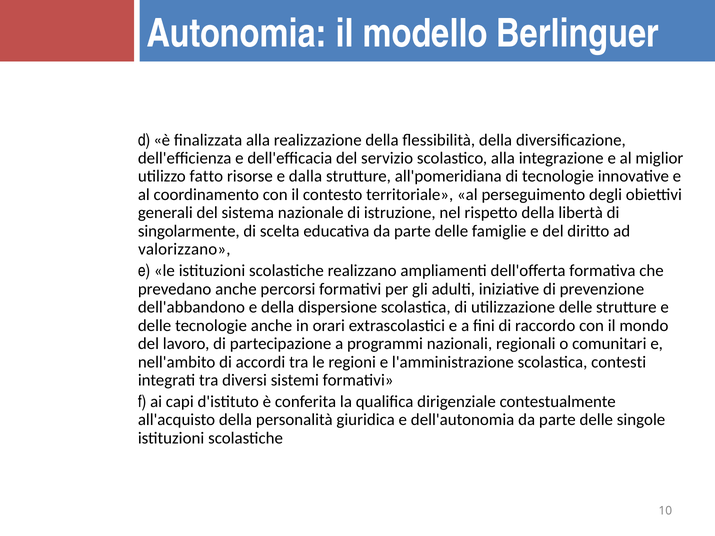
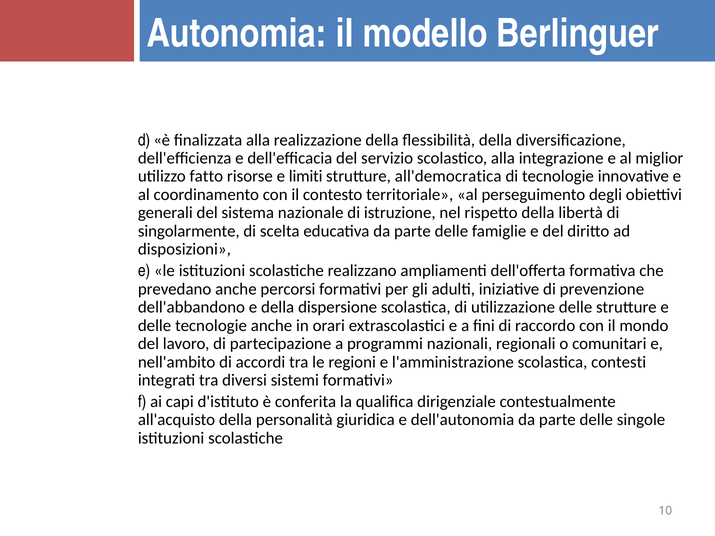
dalla: dalla -> limiti
all'pomeridiana: all'pomeridiana -> all'democratica
valorizzano: valorizzano -> disposizioni
